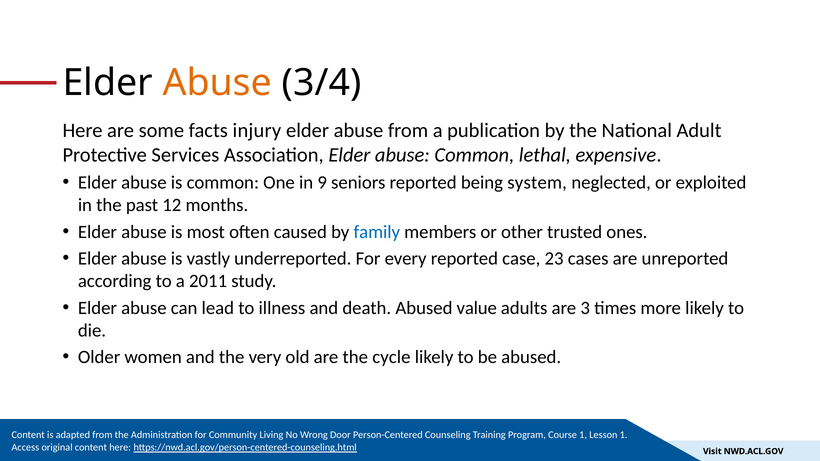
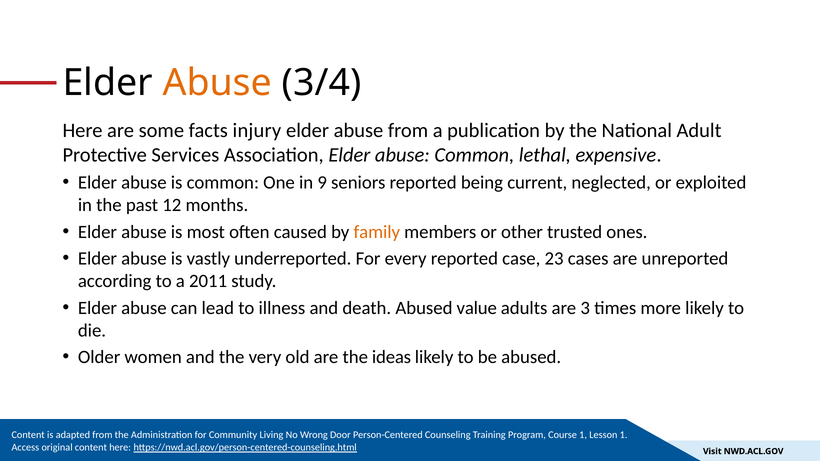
system: system -> current
family colour: blue -> orange
cycle: cycle -> ideas
